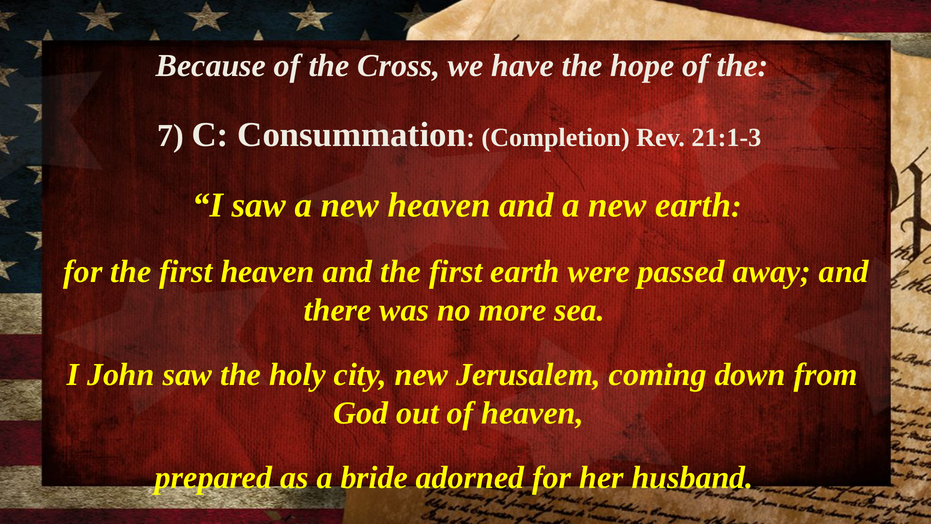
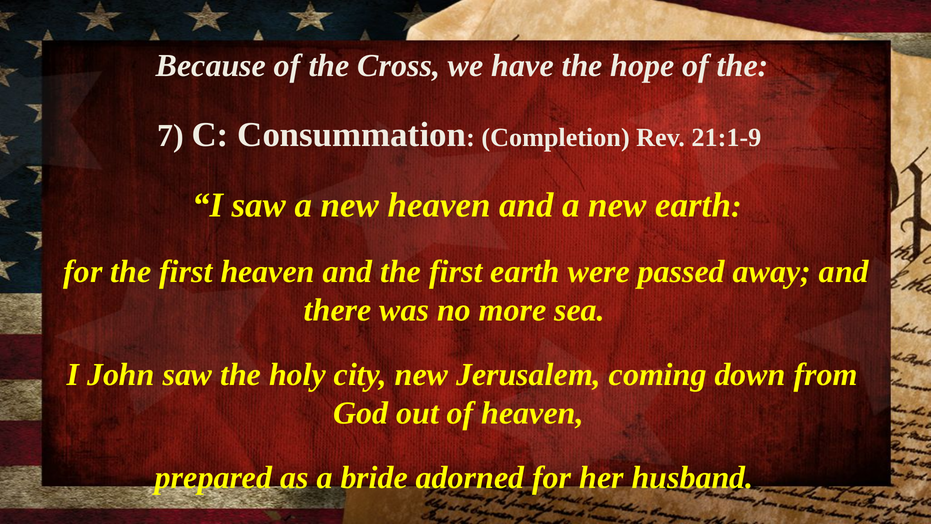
21:1-3: 21:1-3 -> 21:1-9
